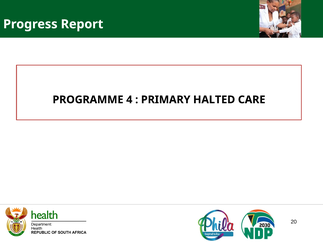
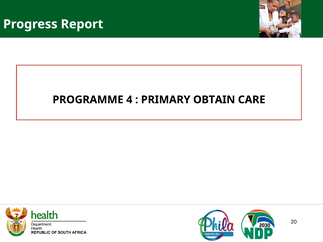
HALTED: HALTED -> OBTAIN
